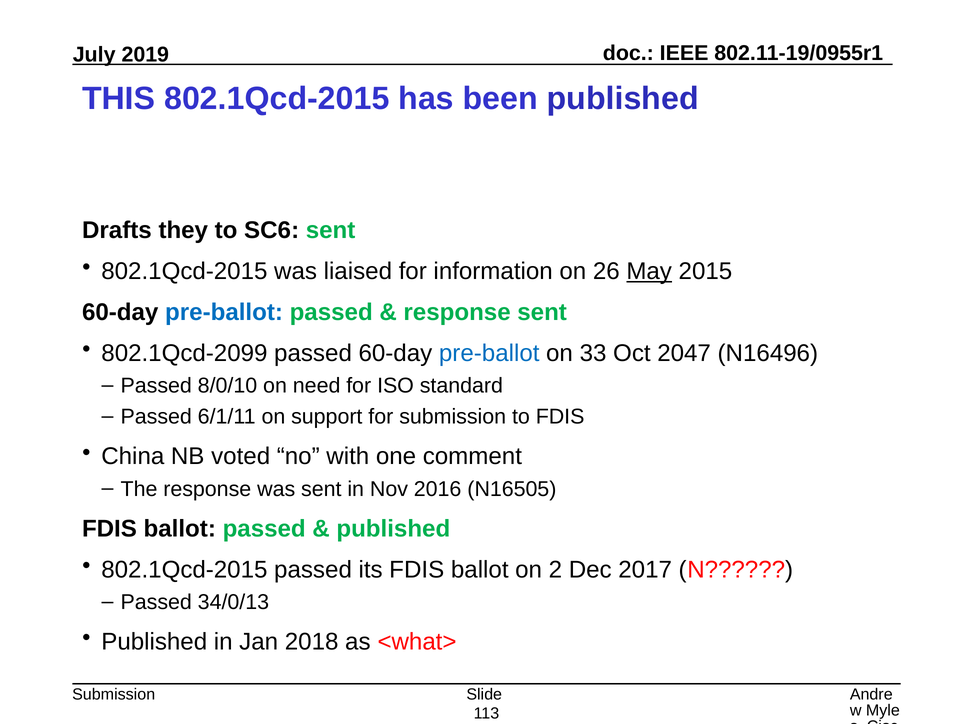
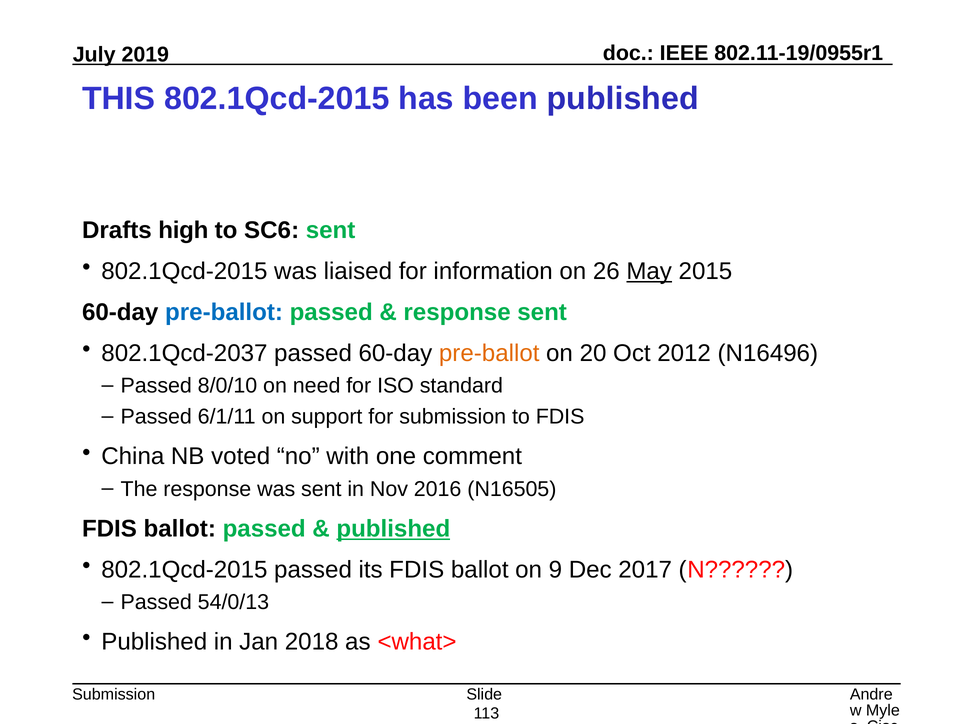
they: they -> high
802.1Qcd-2099: 802.1Qcd-2099 -> 802.1Qcd-2037
pre-ballot at (489, 353) colour: blue -> orange
33: 33 -> 20
2047: 2047 -> 2012
published at (393, 528) underline: none -> present
2: 2 -> 9
34/0/13: 34/0/13 -> 54/0/13
